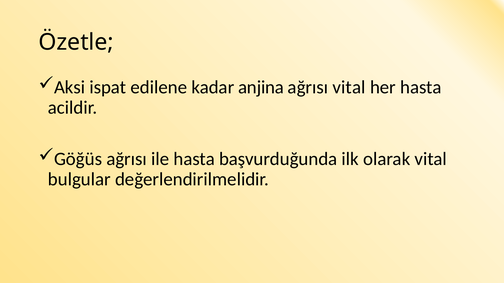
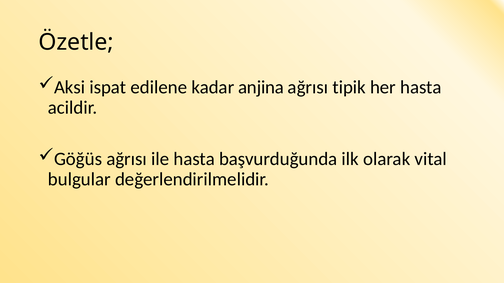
ağrısı vital: vital -> tipik
